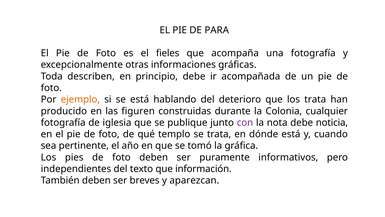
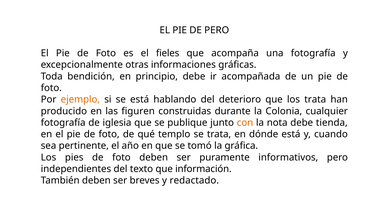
DE PARA: PARA -> PERO
describen: describen -> bendición
con colour: purple -> orange
noticia: noticia -> tienda
aparezcan: aparezcan -> redactado
